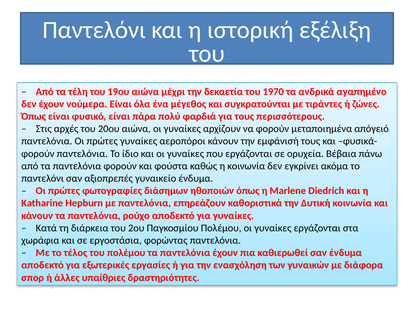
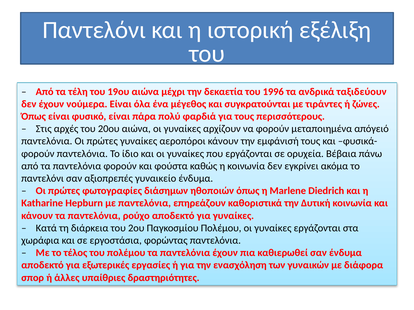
1970: 1970 -> 1996
αγαπημένο: αγαπημένο -> ταξιδεύουν
